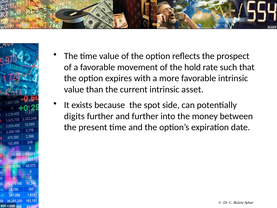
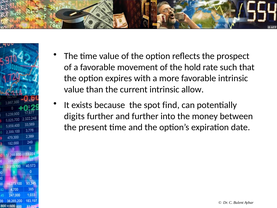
asset: asset -> allow
side: side -> find
